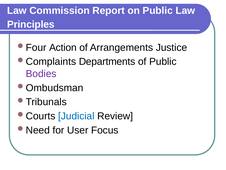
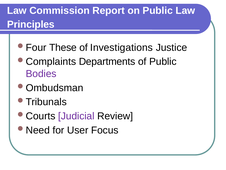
Action: Action -> These
Arrangements: Arrangements -> Investigations
Judicial colour: blue -> purple
